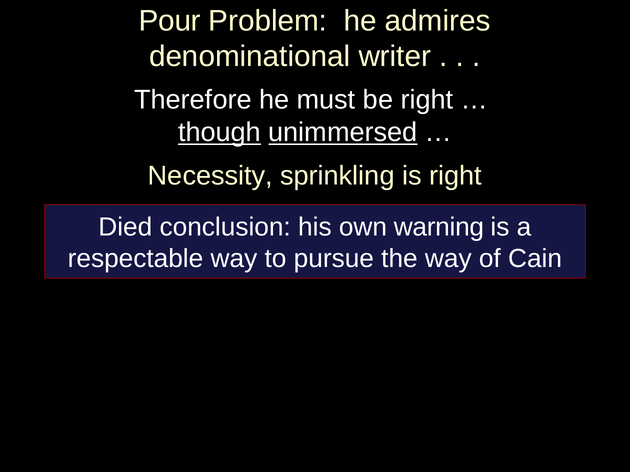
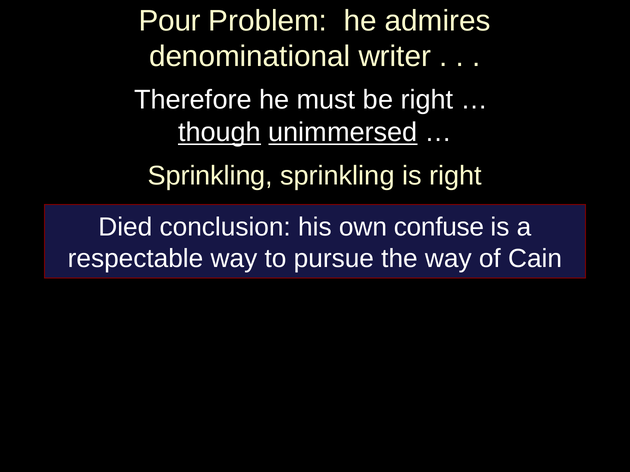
Necessity at (210, 176): Necessity -> Sprinkling
warning: warning -> confuse
